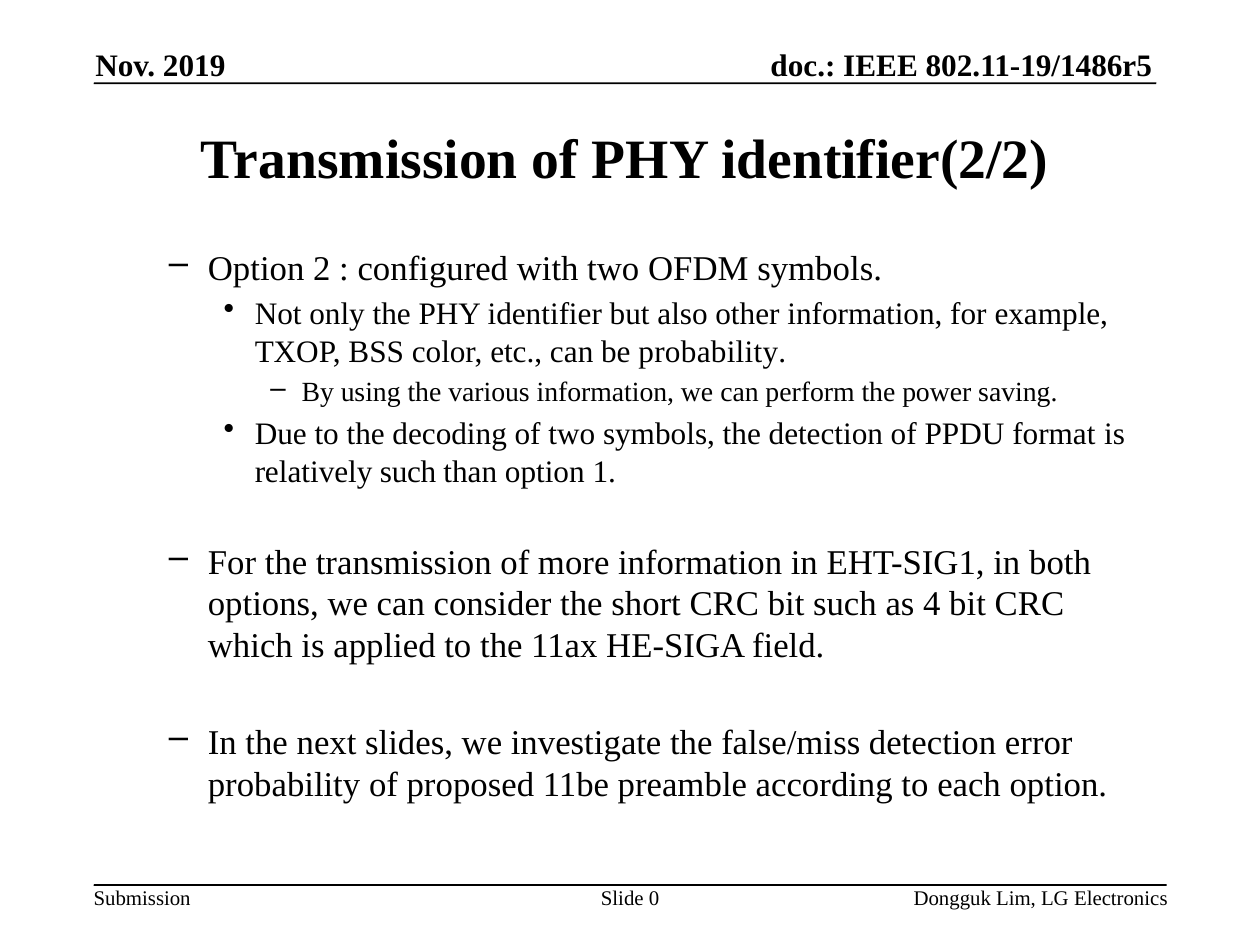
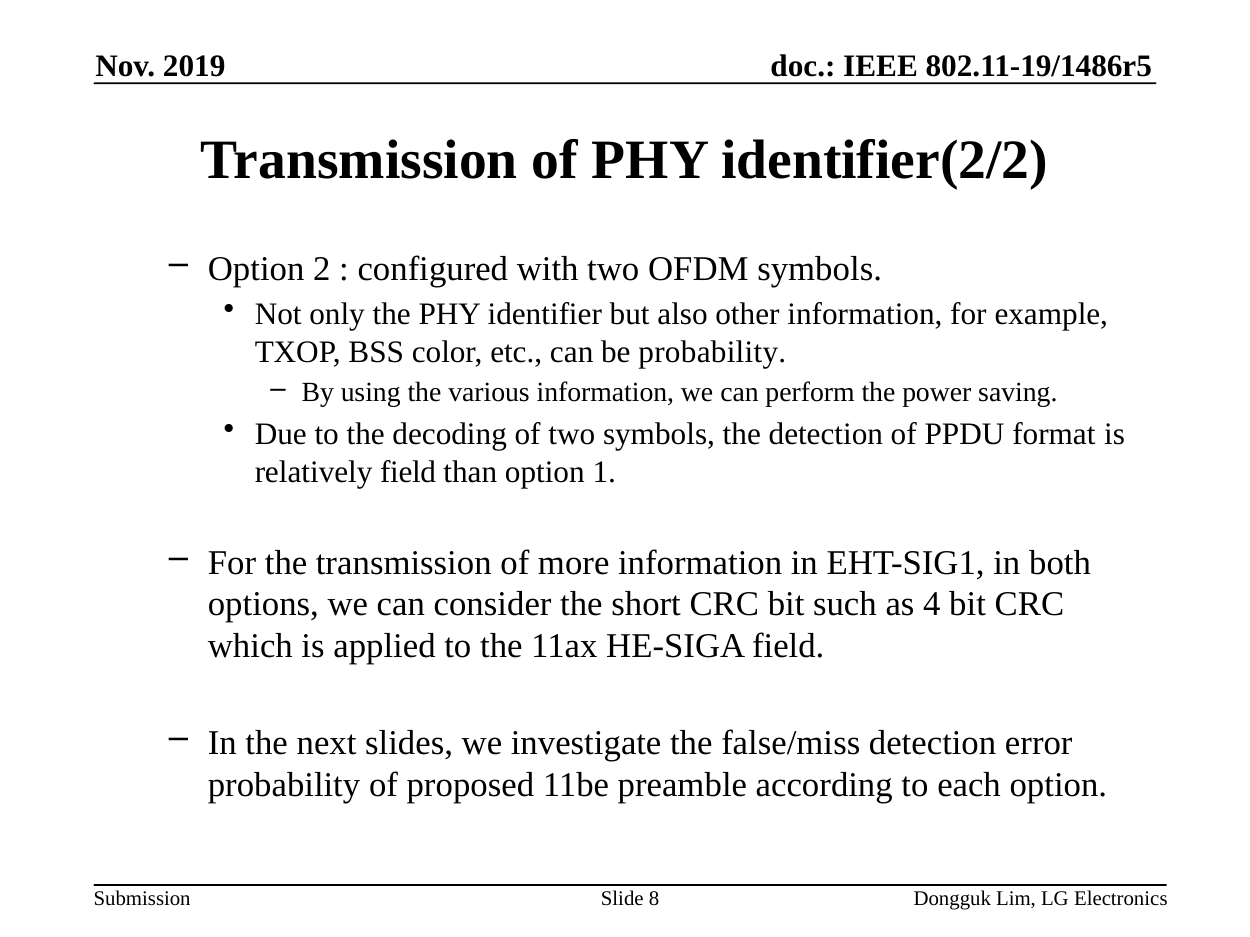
relatively such: such -> field
0: 0 -> 8
